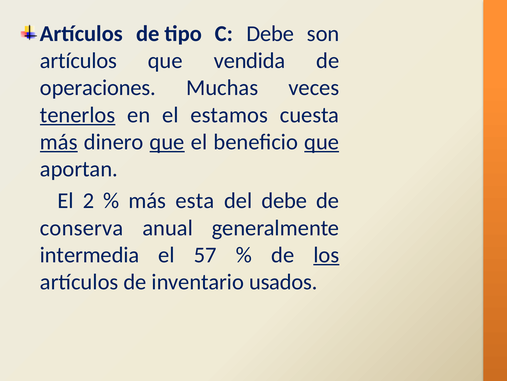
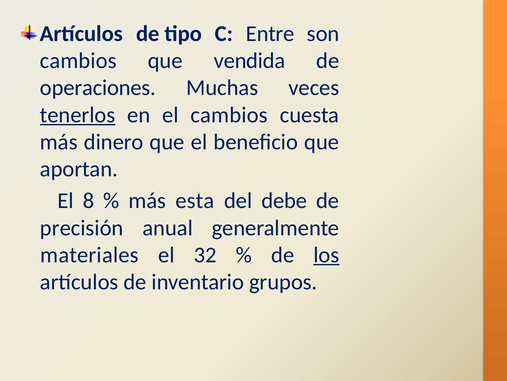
C Debe: Debe -> Entre
artículos at (78, 61): artículos -> cambios
el estamos: estamos -> cambios
más at (59, 142) underline: present -> none
que at (167, 142) underline: present -> none
que at (322, 142) underline: present -> none
2: 2 -> 8
conserva: conserva -> precisión
intermedia: intermedia -> materiales
57: 57 -> 32
usados: usados -> grupos
